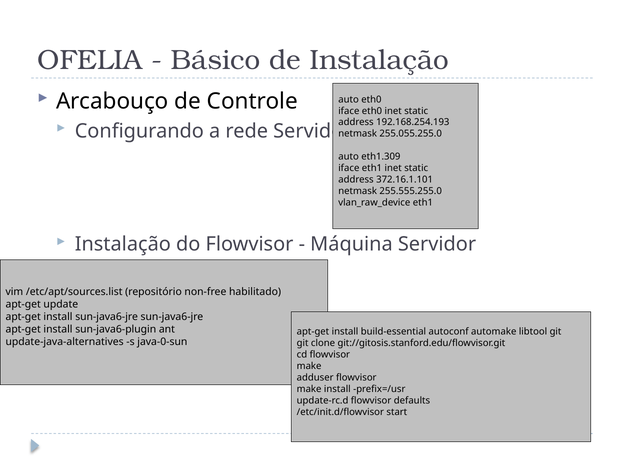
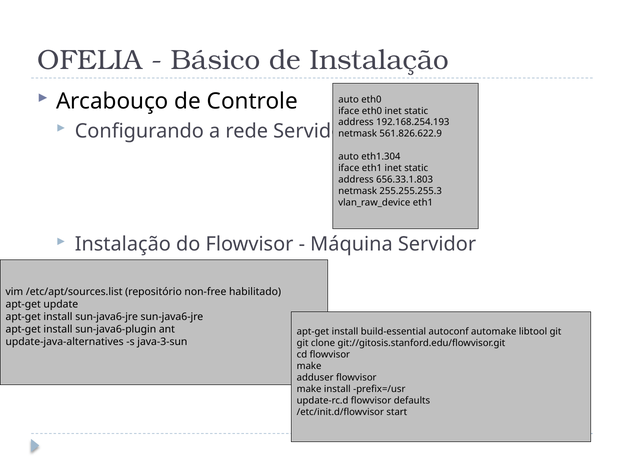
255.055.255.0: 255.055.255.0 -> 561.826.622.9
eth1.309: eth1.309 -> eth1.304
372.16.1.101: 372.16.1.101 -> 656.33.1.803
255.555.255.0: 255.555.255.0 -> 255.255.255.3
java-0-sun: java-0-sun -> java-3-sun
